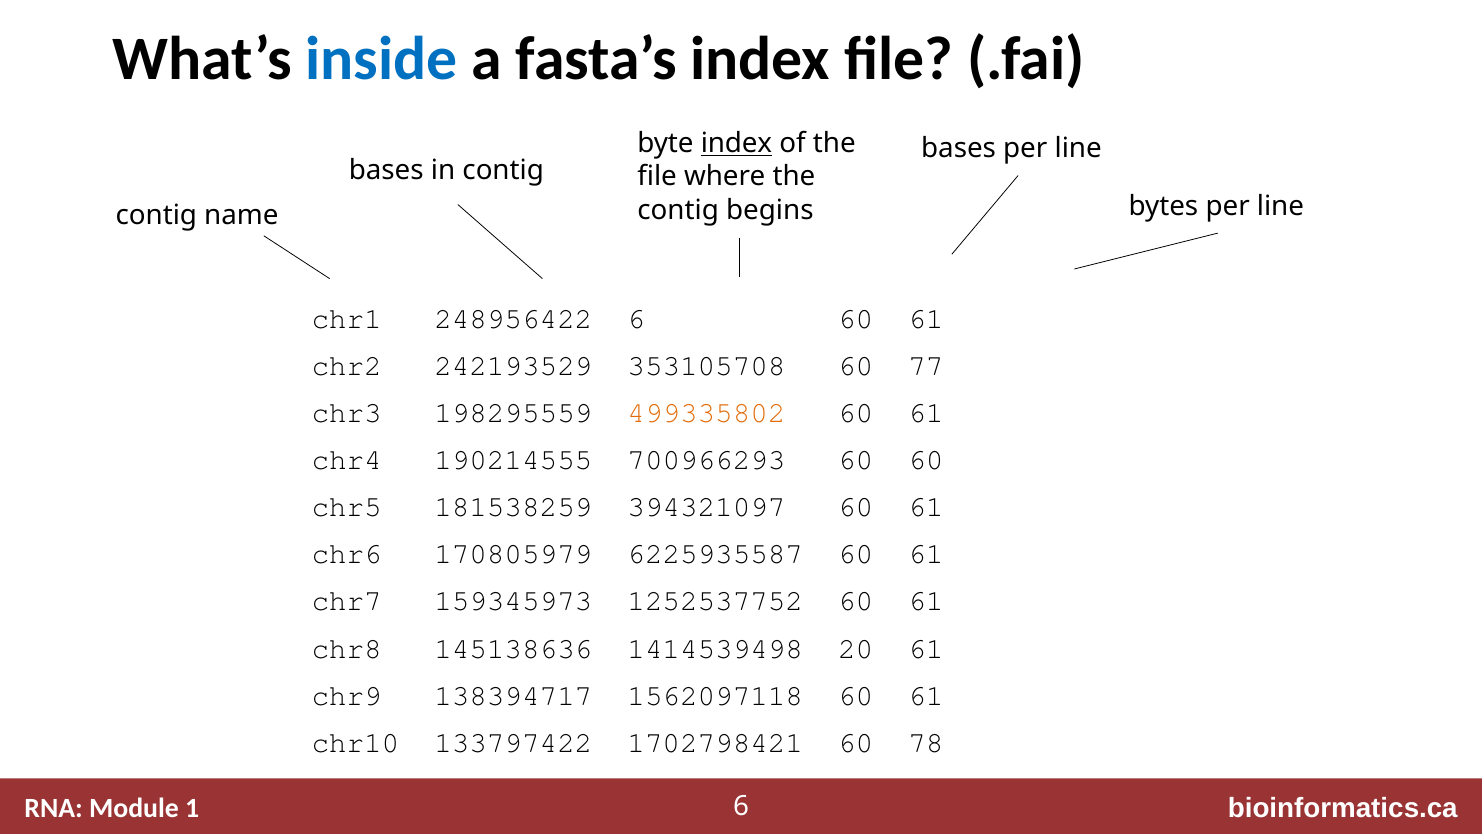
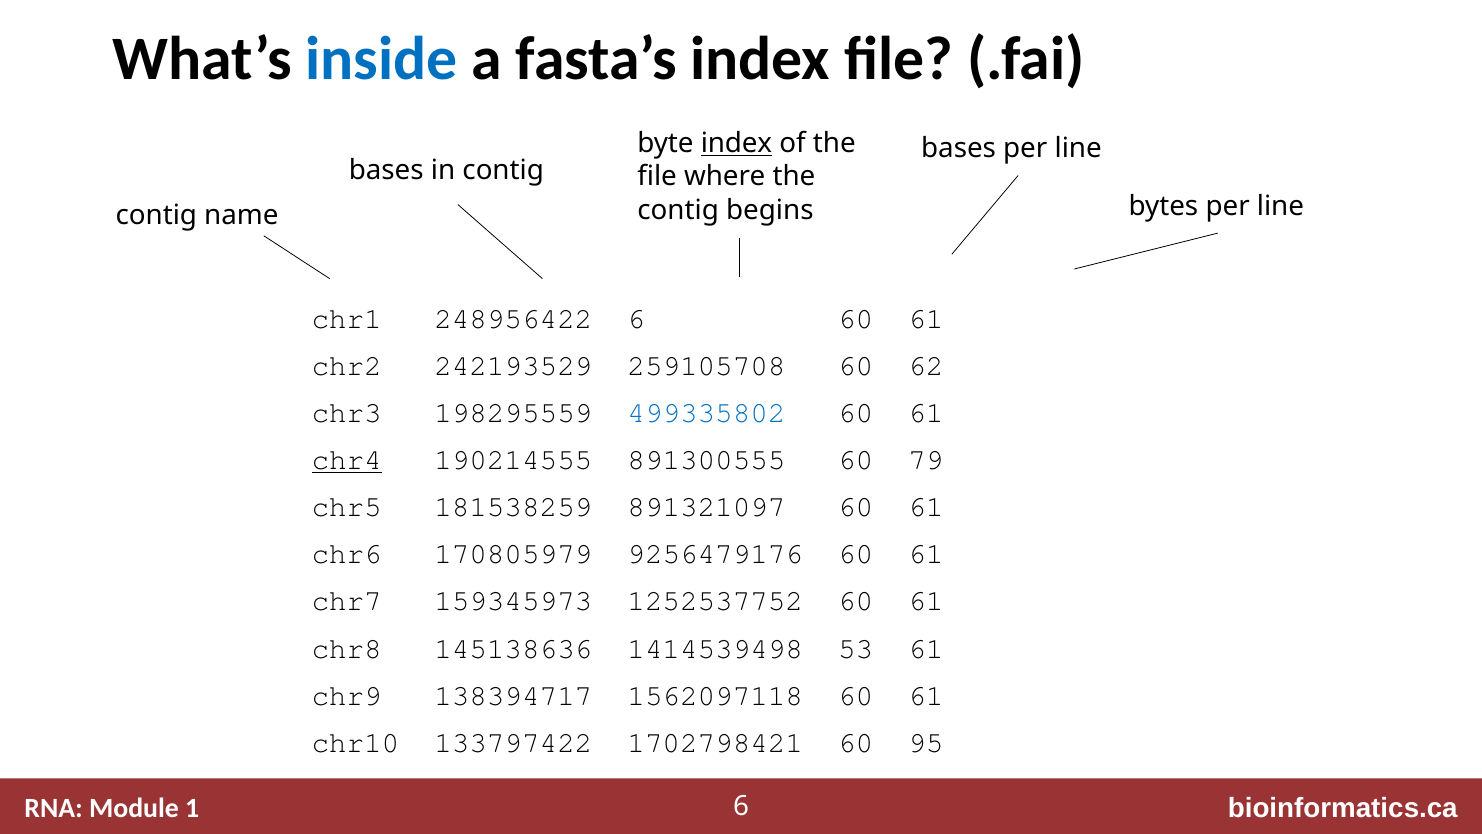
353105708: 353105708 -> 259105708
77: 77 -> 62
499335802 colour: orange -> blue
chr4 underline: none -> present
700966293: 700966293 -> 891300555
60 60: 60 -> 79
394321097: 394321097 -> 891321097
6225935587: 6225935587 -> 9256479176
20: 20 -> 53
78: 78 -> 95
